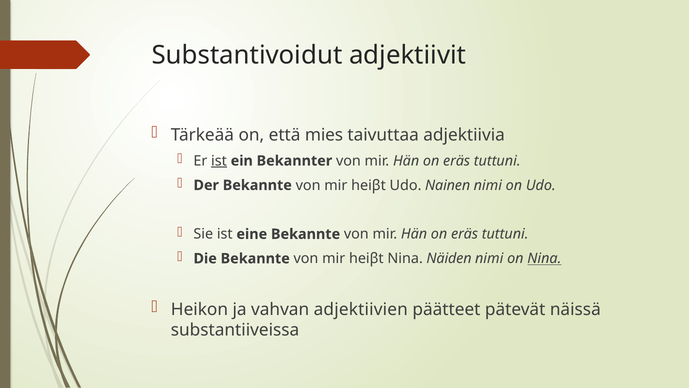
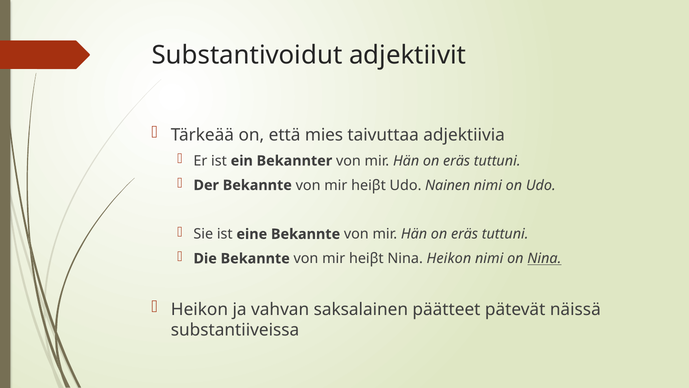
ist at (219, 161) underline: present -> none
Nina Näiden: Näiden -> Heikon
adjektiivien: adjektiivien -> saksalainen
